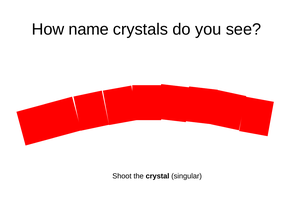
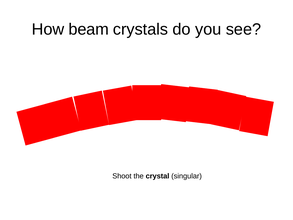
name: name -> beam
